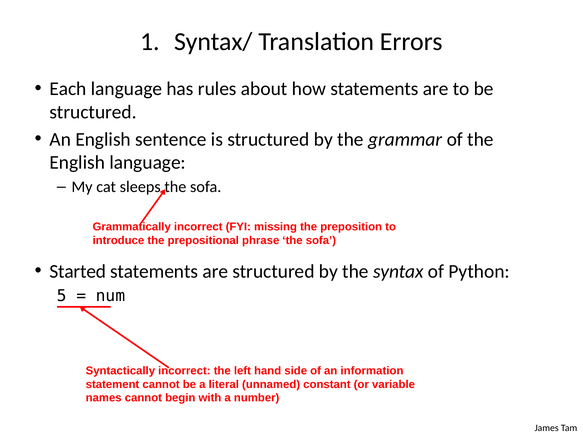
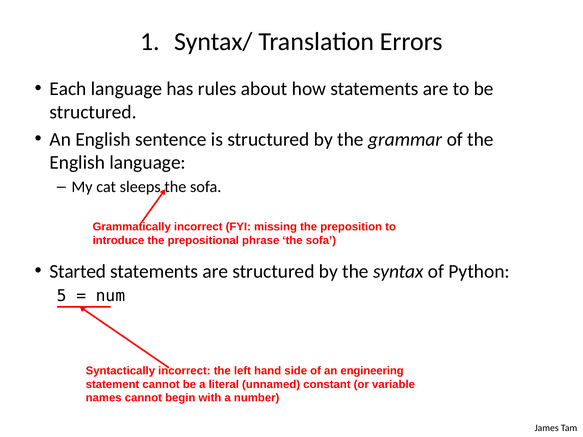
information: information -> engineering
